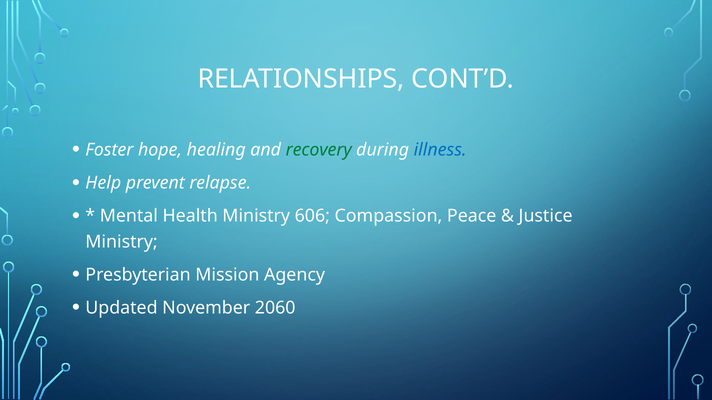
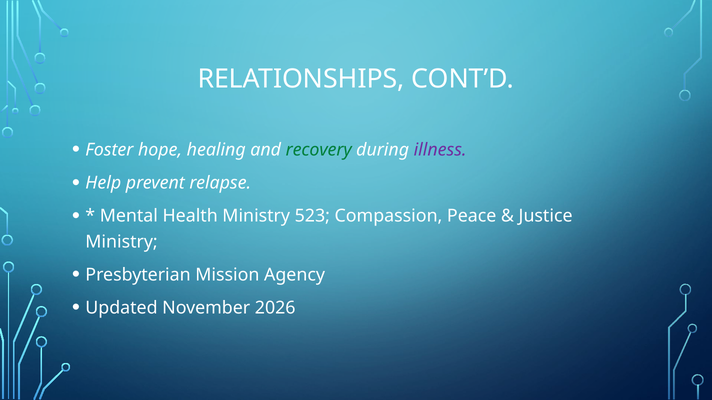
illness colour: blue -> purple
606: 606 -> 523
2060: 2060 -> 2026
